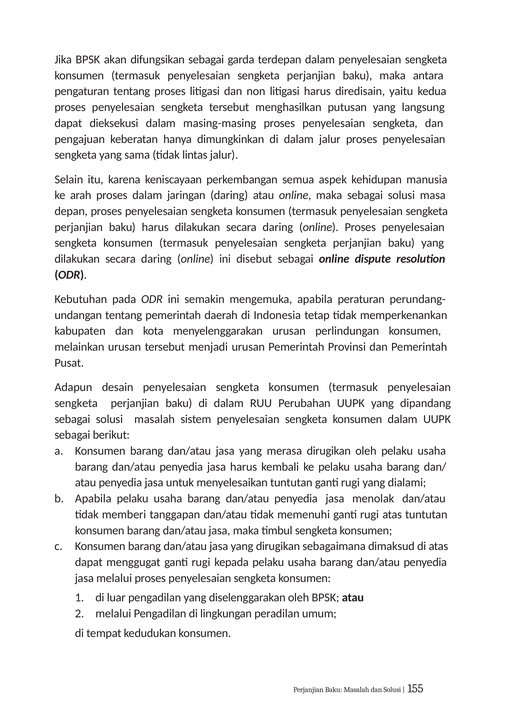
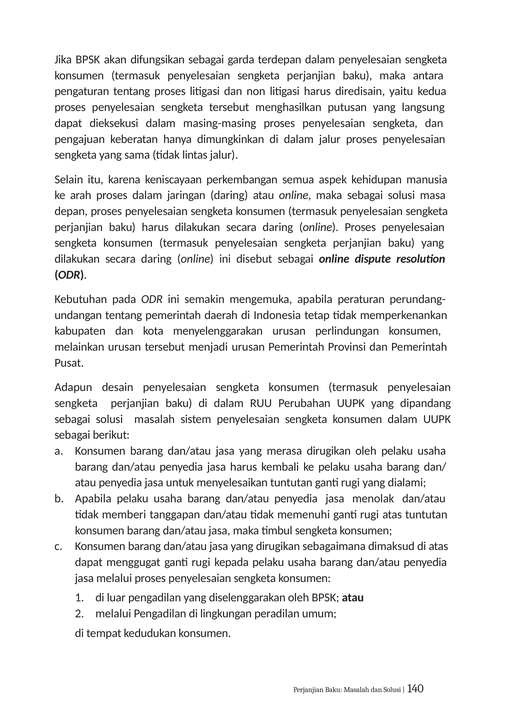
155: 155 -> 140
